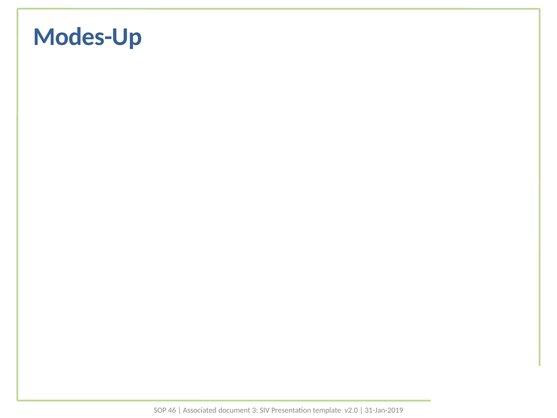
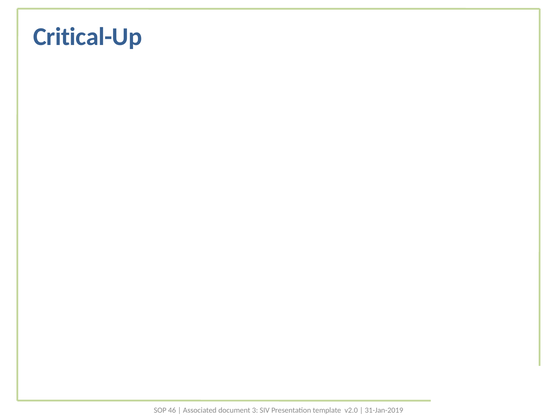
Modes-Up: Modes-Up -> Critical-Up
